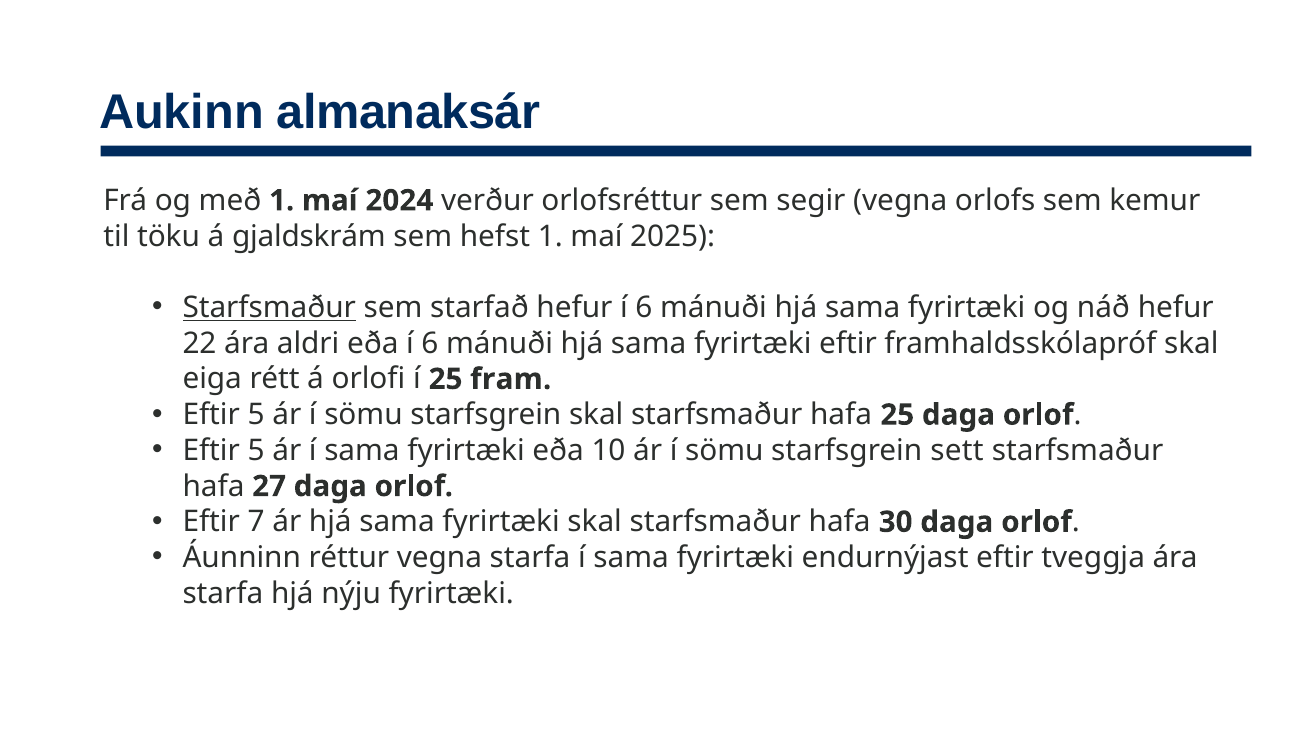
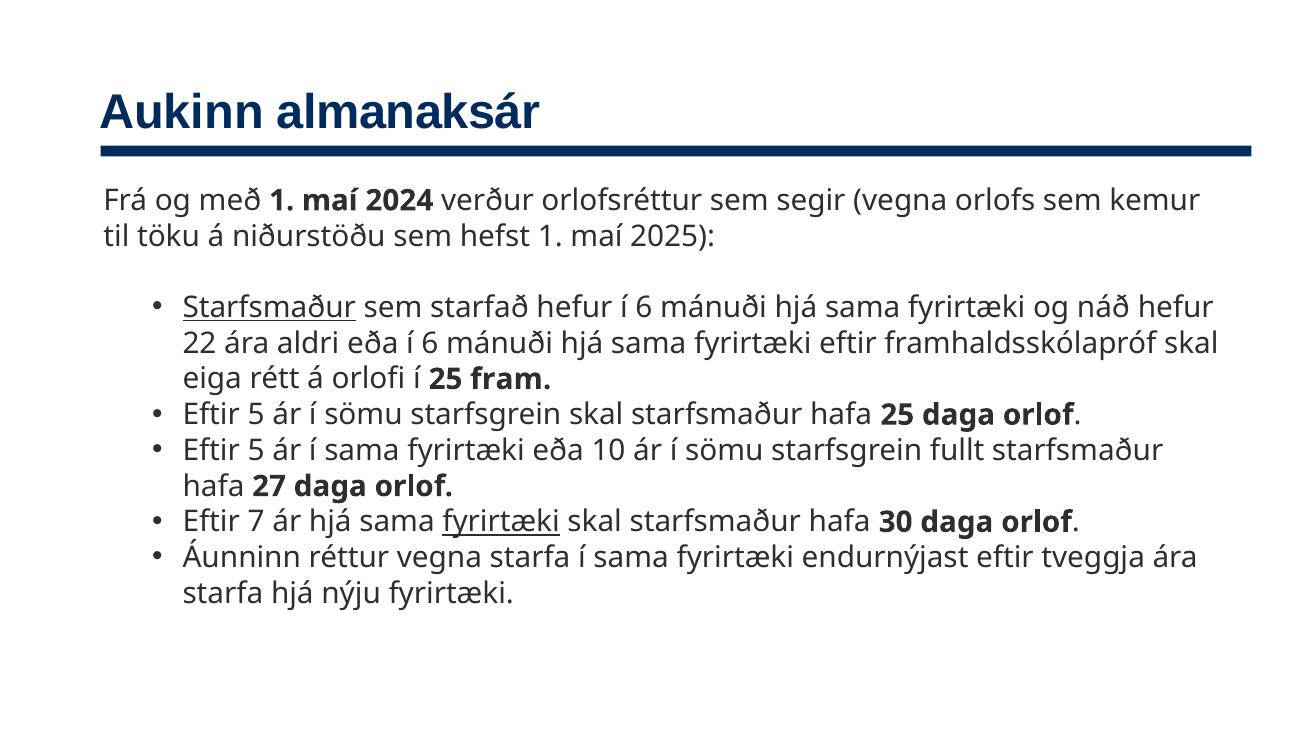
gjaldskrám: gjaldskrám -> niðurstöðu
sett: sett -> fullt
fyrirtæki at (501, 522) underline: none -> present
